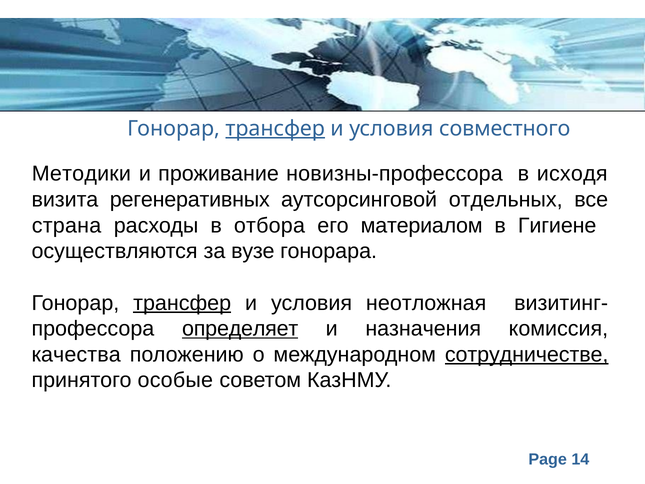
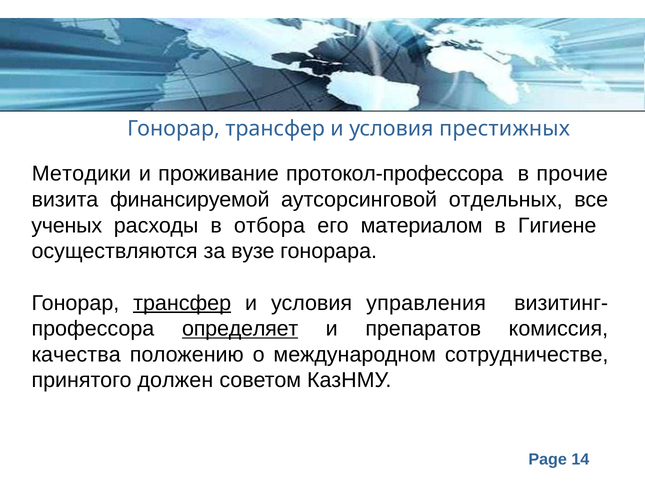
трансфер at (275, 128) underline: present -> none
совместного: совместного -> престижных
новизны-профессора: новизны-профессора -> протокол-профессора
исходя: исходя -> прочие
регенеративных: регенеративных -> финансируемой
страна: страна -> ученых
неотложная: неотложная -> управления
назначения: назначения -> препаратов
сотрудничестве underline: present -> none
особые: особые -> должен
